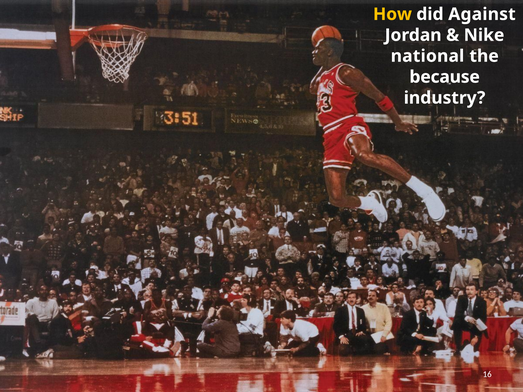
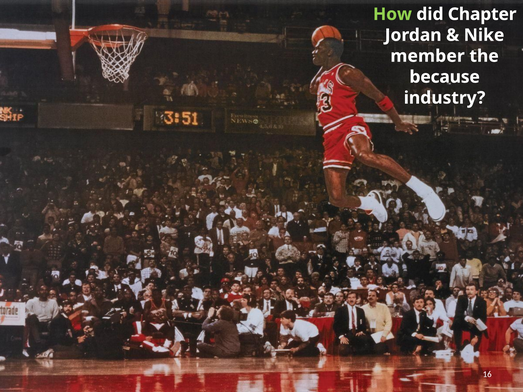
How colour: yellow -> light green
Against: Against -> Chapter
national: national -> member
